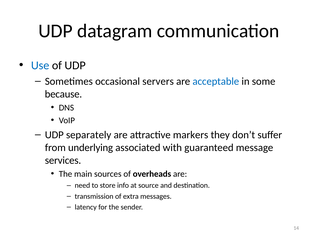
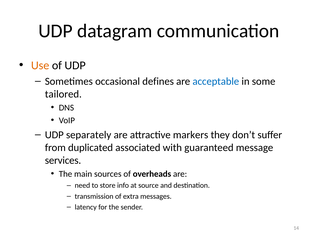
Use colour: blue -> orange
servers: servers -> defines
because: because -> tailored
underlying: underlying -> duplicated
